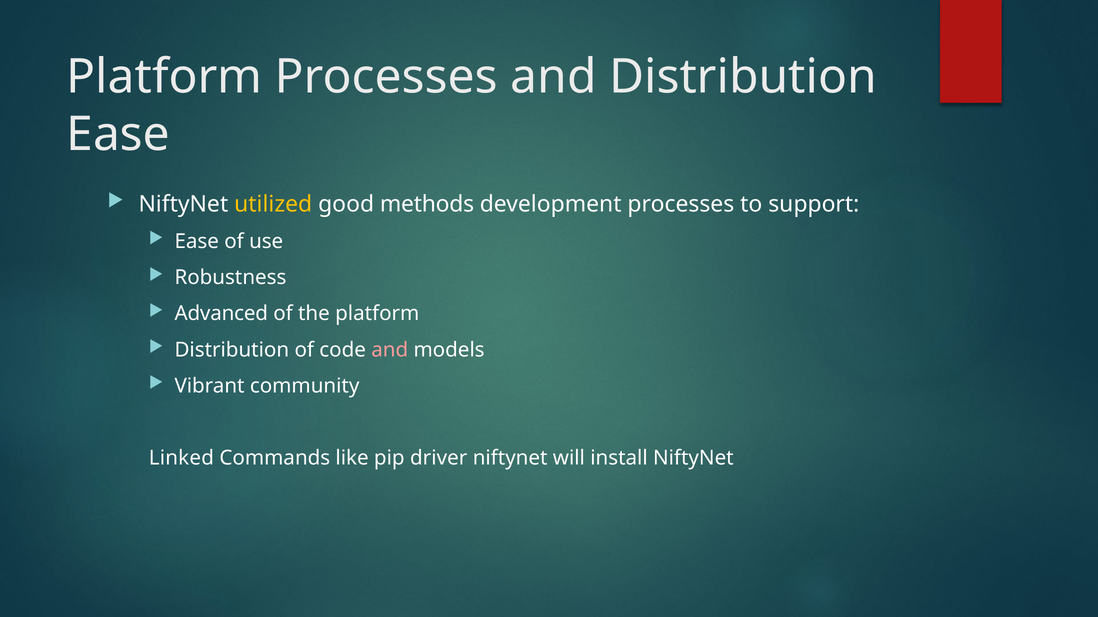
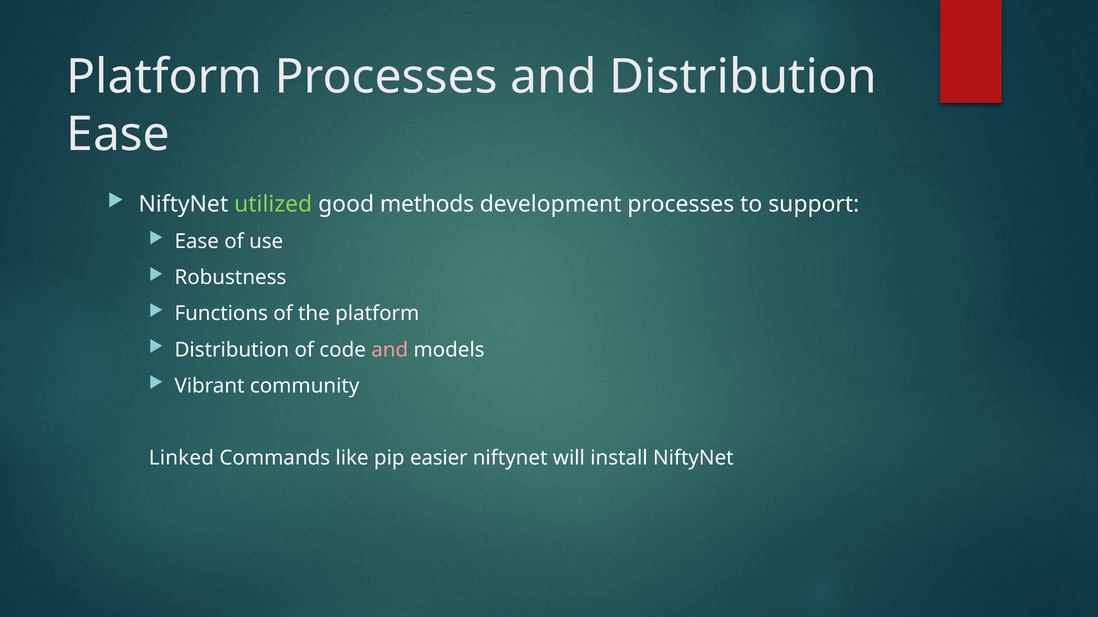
utilized colour: yellow -> light green
Advanced: Advanced -> Functions
driver: driver -> easier
